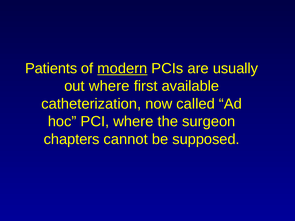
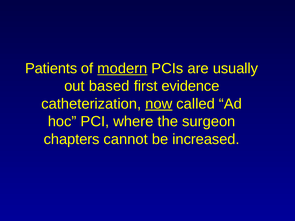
out where: where -> based
available: available -> evidence
now underline: none -> present
supposed: supposed -> increased
